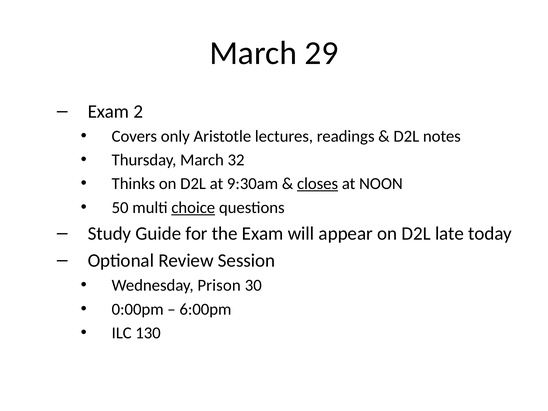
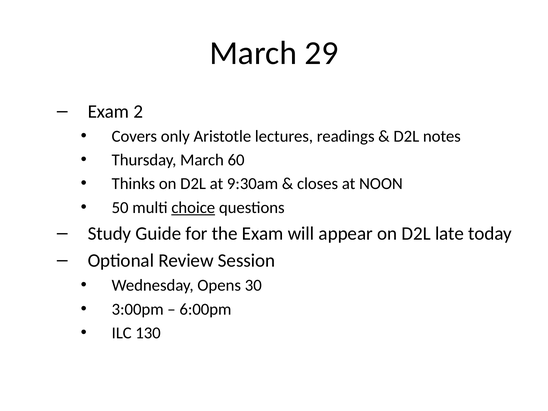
32: 32 -> 60
closes underline: present -> none
Prison: Prison -> Opens
0:00pm: 0:00pm -> 3:00pm
